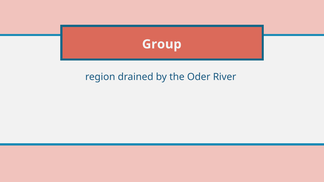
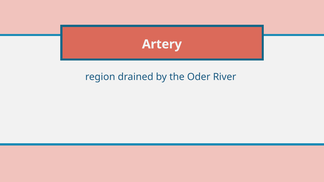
Group: Group -> Artery
